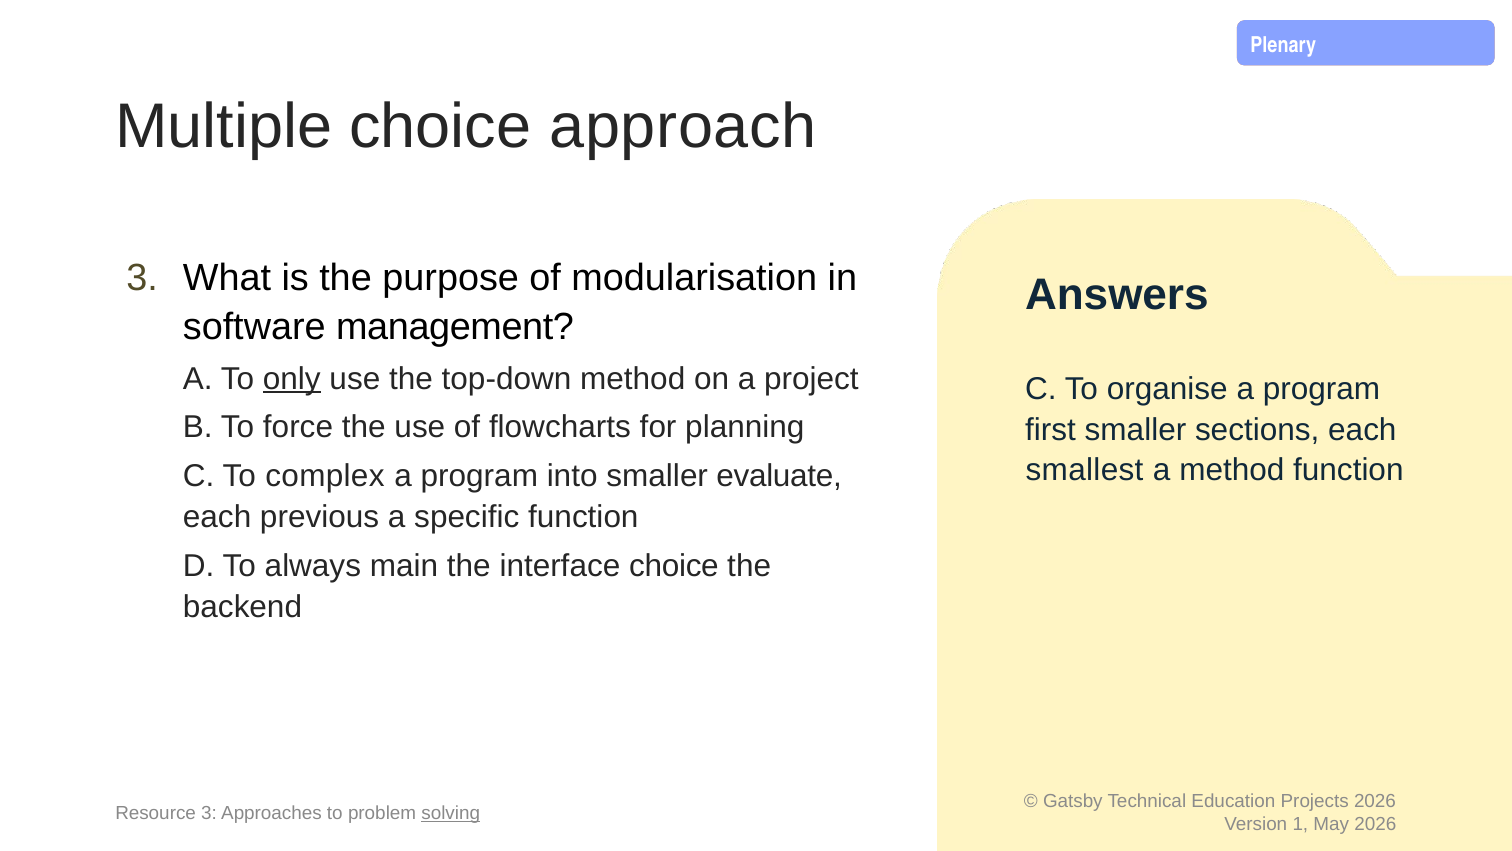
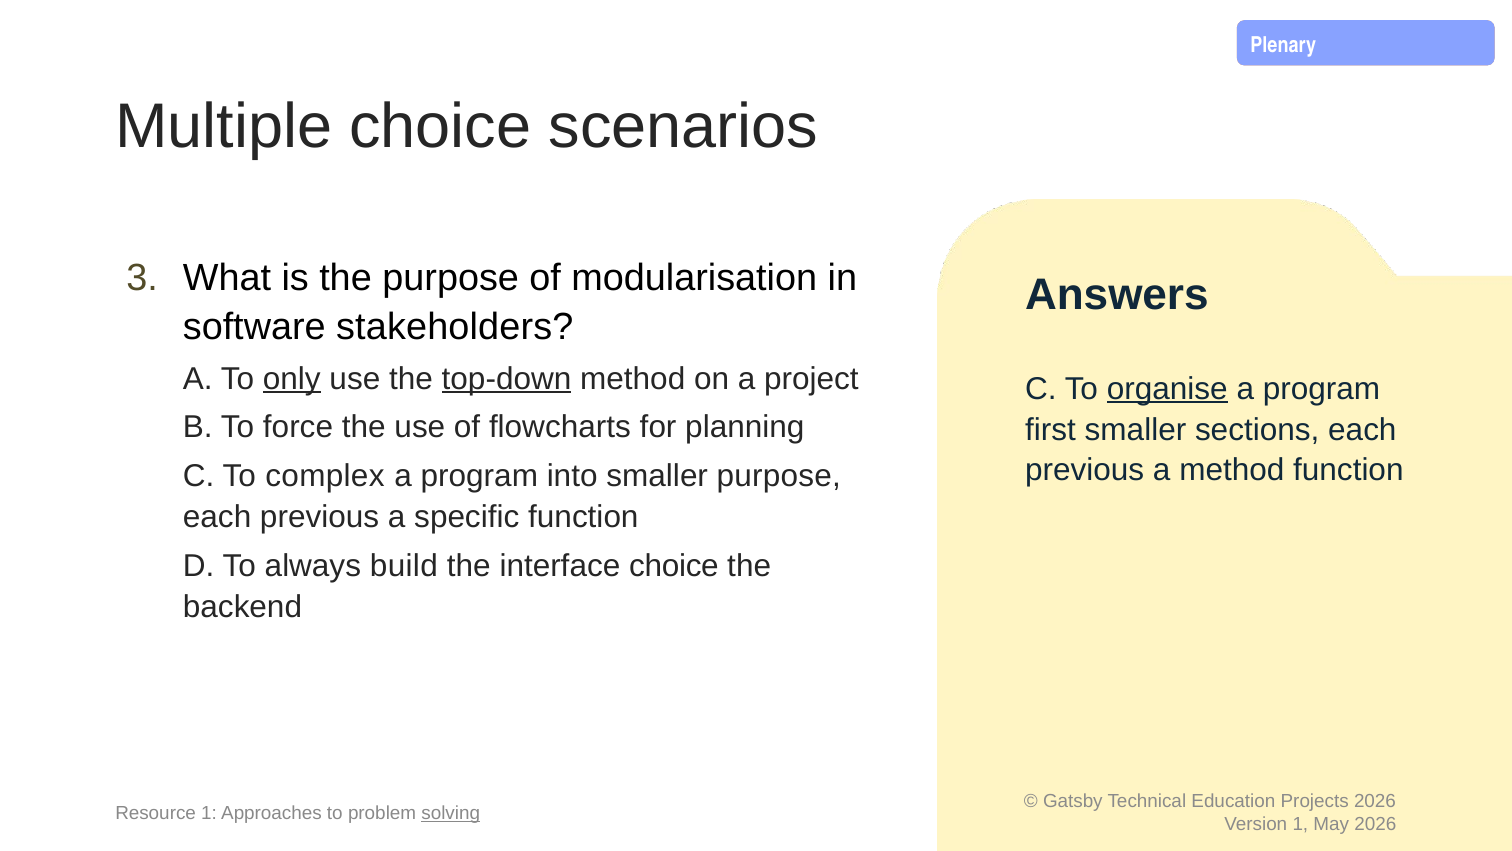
approach: approach -> scenarios
management: management -> stakeholders
top-down underline: none -> present
organise underline: none -> present
smallest at (1085, 470): smallest -> previous
smaller evaluate: evaluate -> purpose
main: main -> build
Resource 3: 3 -> 1
